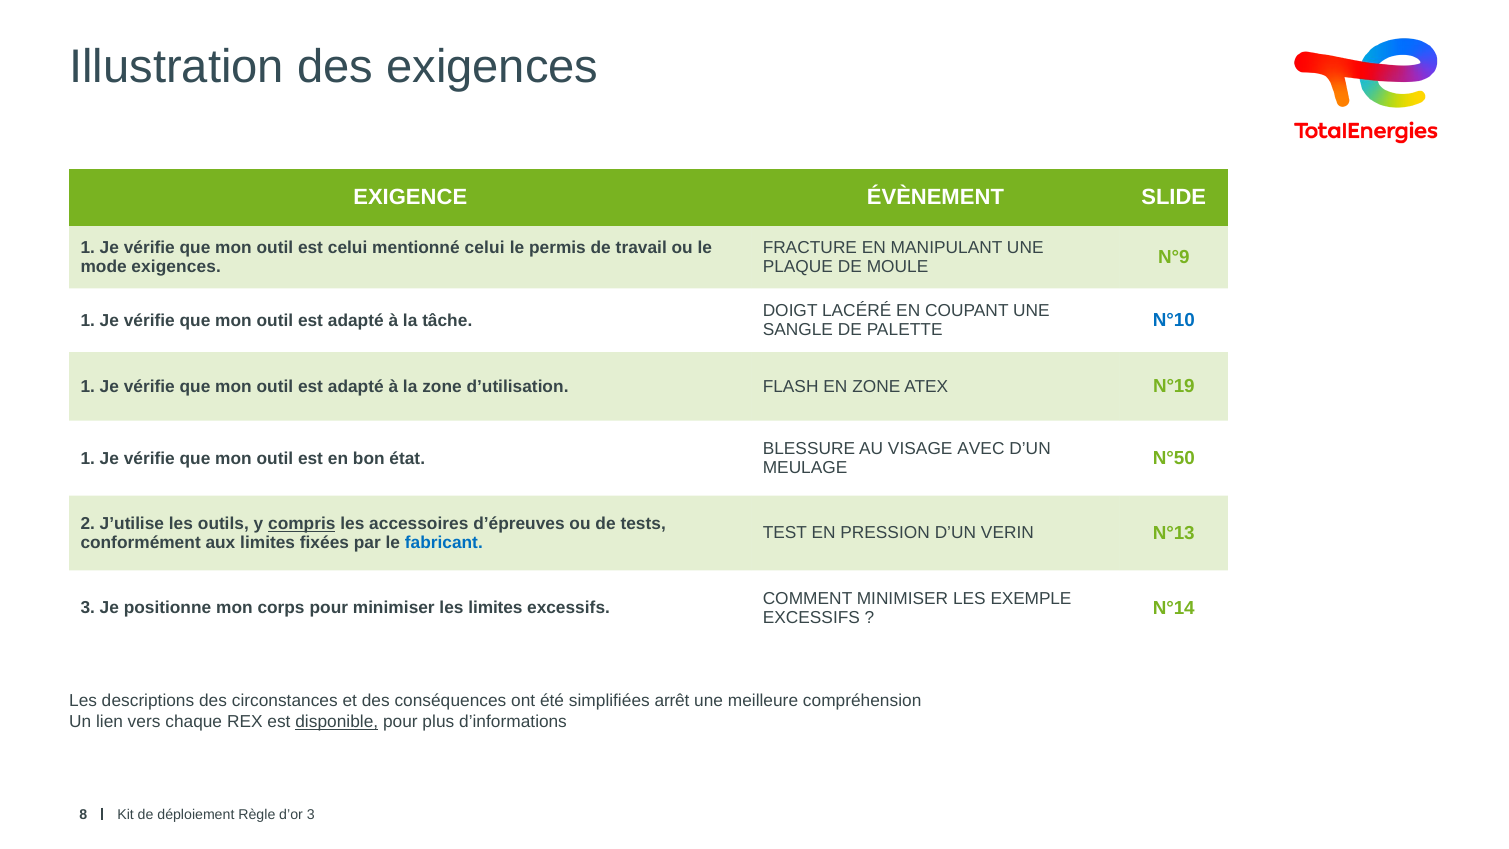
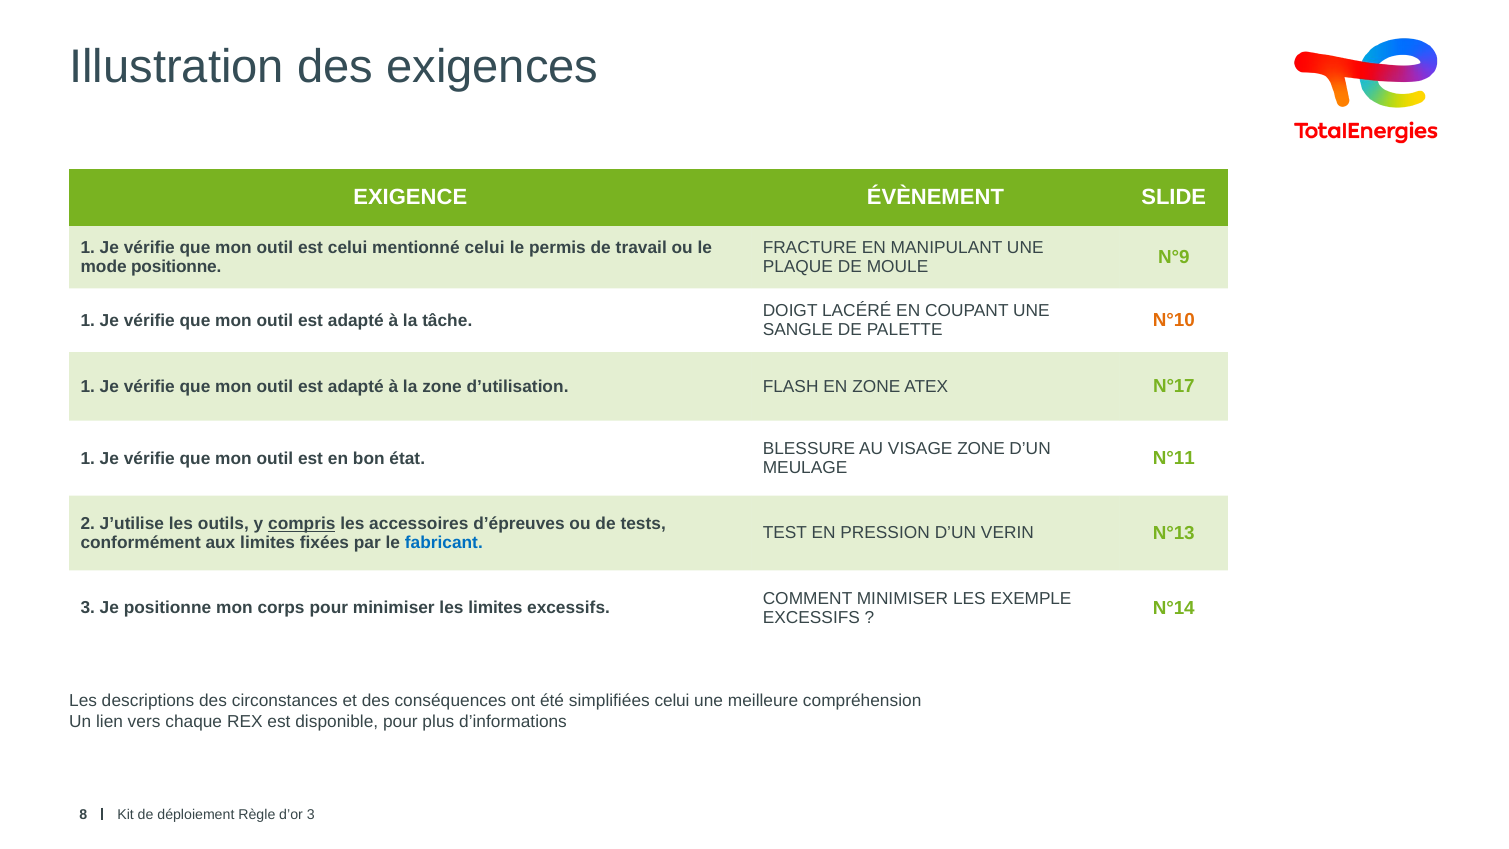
mode exigences: exigences -> positionne
N°10 colour: blue -> orange
N°19: N°19 -> N°17
VISAGE AVEC: AVEC -> ZONE
N°50: N°50 -> N°11
simplifiées arrêt: arrêt -> celui
disponible underline: present -> none
